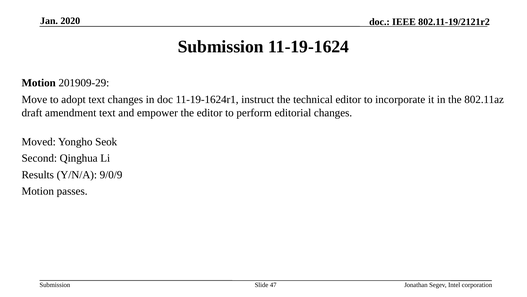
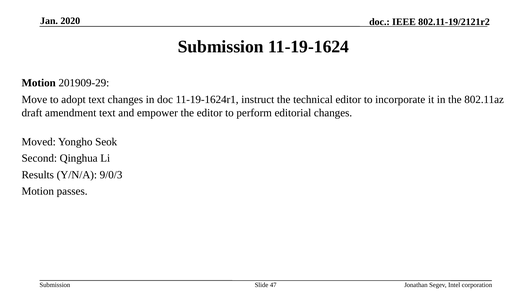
9/0/9: 9/0/9 -> 9/0/3
